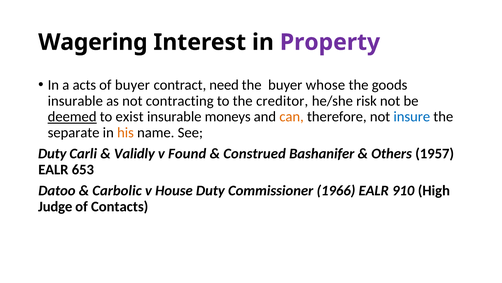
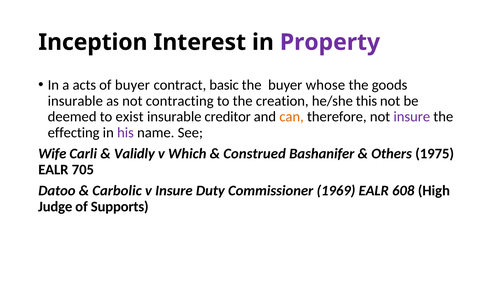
Wagering: Wagering -> Inception
need: need -> basic
creditor: creditor -> creation
risk: risk -> this
deemed underline: present -> none
moneys: moneys -> creditor
insure at (412, 117) colour: blue -> purple
separate: separate -> effecting
his colour: orange -> purple
Duty at (52, 153): Duty -> Wife
Found: Found -> Which
1957: 1957 -> 1975
653: 653 -> 705
v House: House -> Insure
1966: 1966 -> 1969
910: 910 -> 608
Contacts: Contacts -> Supports
